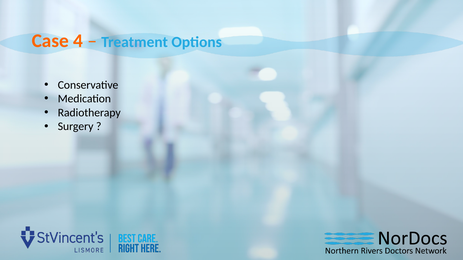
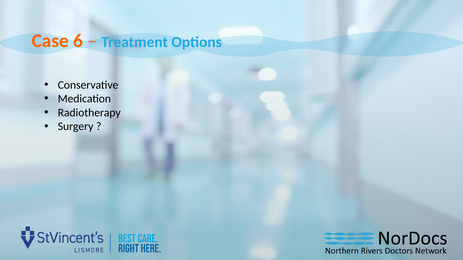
4: 4 -> 6
